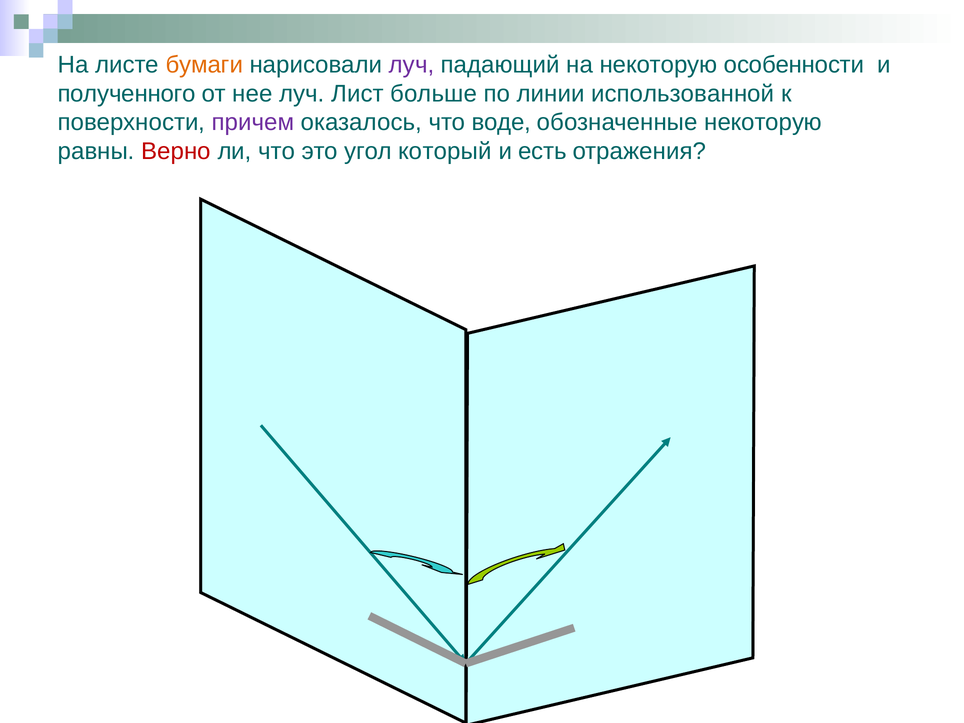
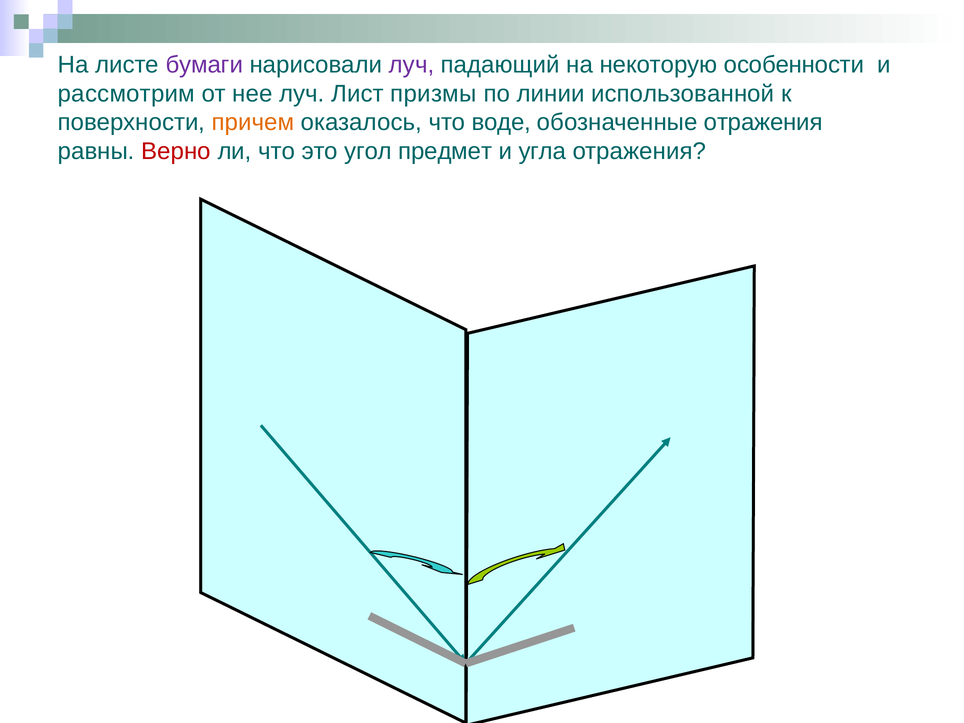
бумаги colour: orange -> purple
полученного: полученного -> рассмотрим
больше: больше -> призмы
причем colour: purple -> orange
обозначенные некоторую: некоторую -> отражения
который: который -> предмет
есть: есть -> угла
